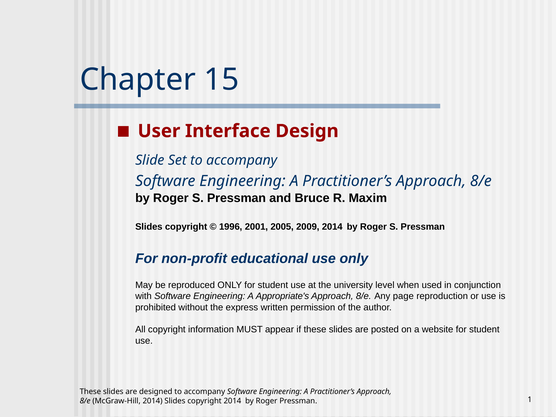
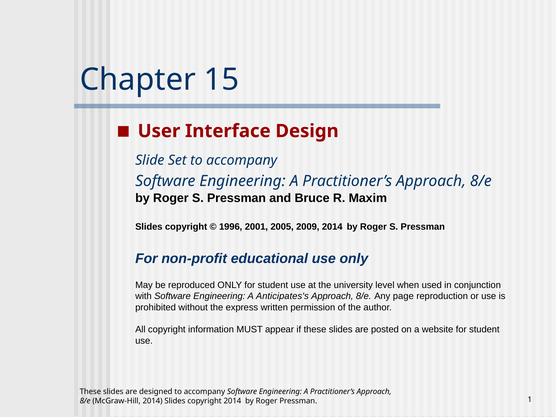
Appropriate's: Appropriate's -> Anticipates's
